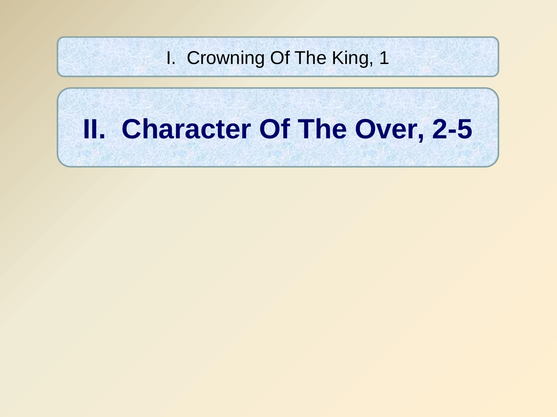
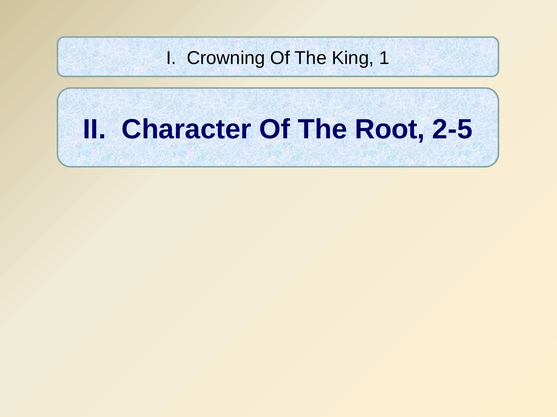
Over: Over -> Root
